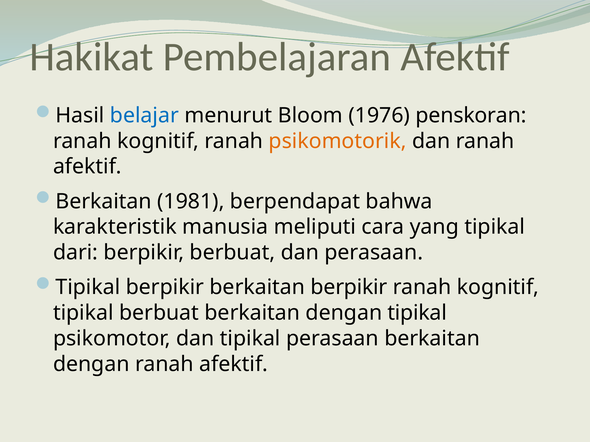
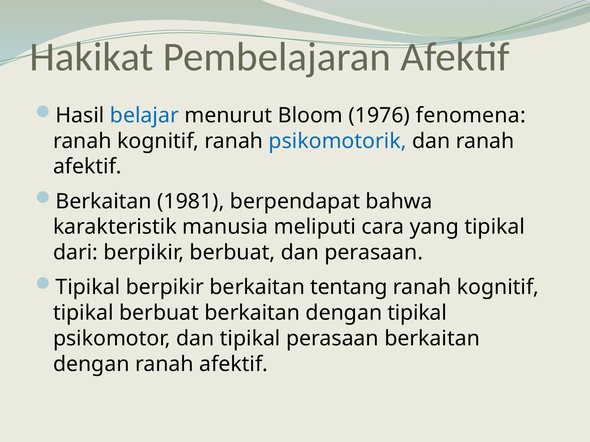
penskoran: penskoran -> fenomena
psikomotorik colour: orange -> blue
berkaitan berpikir: berpikir -> tentang
